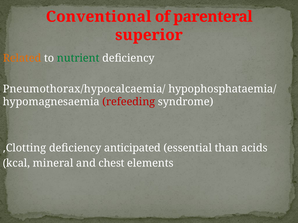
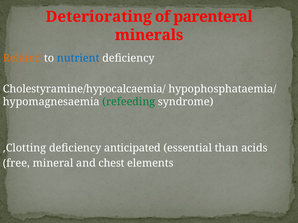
Conventional: Conventional -> Deteriorating
superior: superior -> minerals
nutrient colour: green -> blue
Pneumothorax/hypocalcaemia/: Pneumothorax/hypocalcaemia/ -> Cholestyramine/hypocalcaemia/
refeeding colour: red -> green
kcal: kcal -> free
